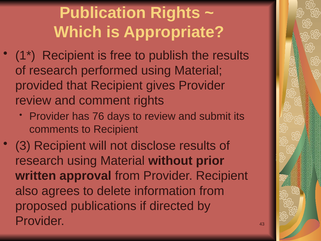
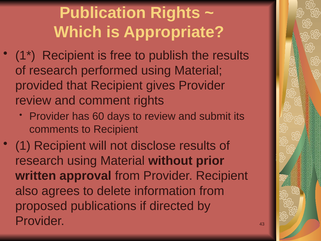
76: 76 -> 60
3: 3 -> 1
